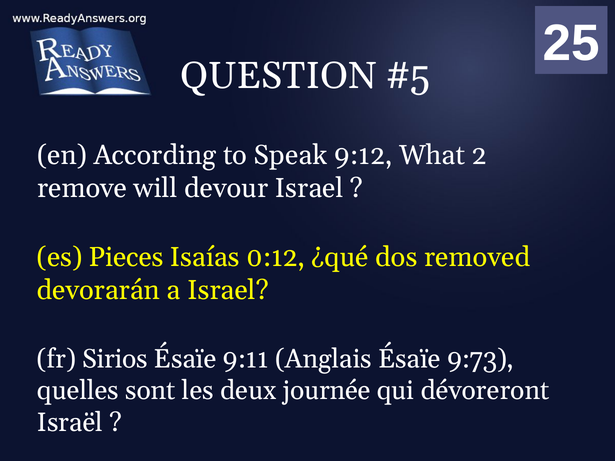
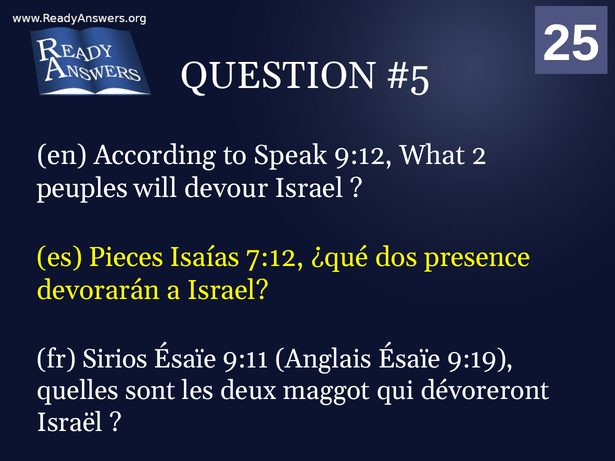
remove: remove -> peuples
0:12: 0:12 -> 7:12
removed: removed -> presence
9:73: 9:73 -> 9:19
journée: journée -> maggot
